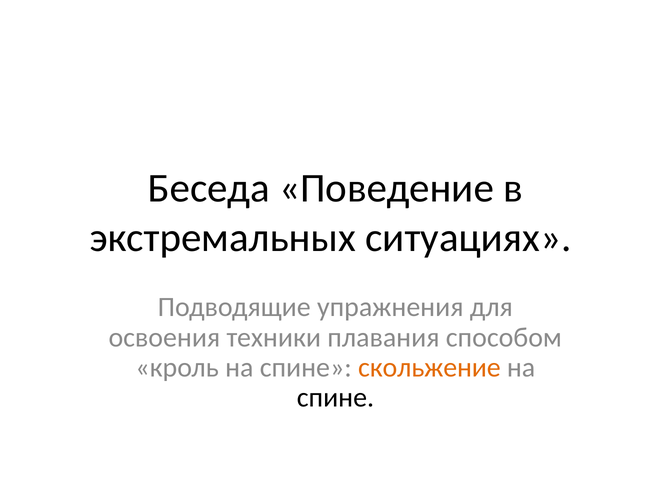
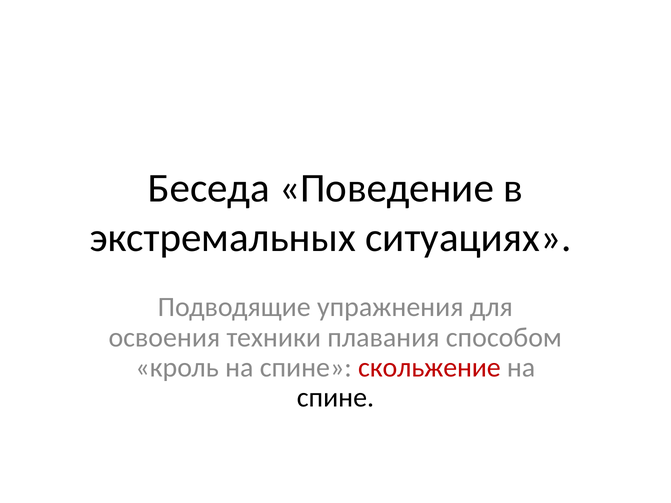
скольжение colour: orange -> red
